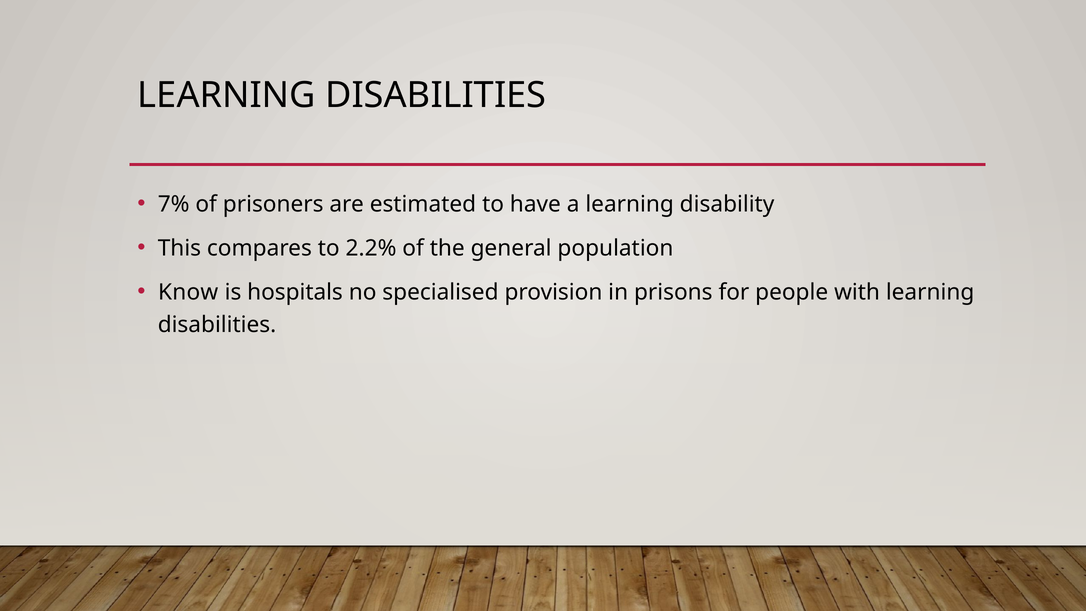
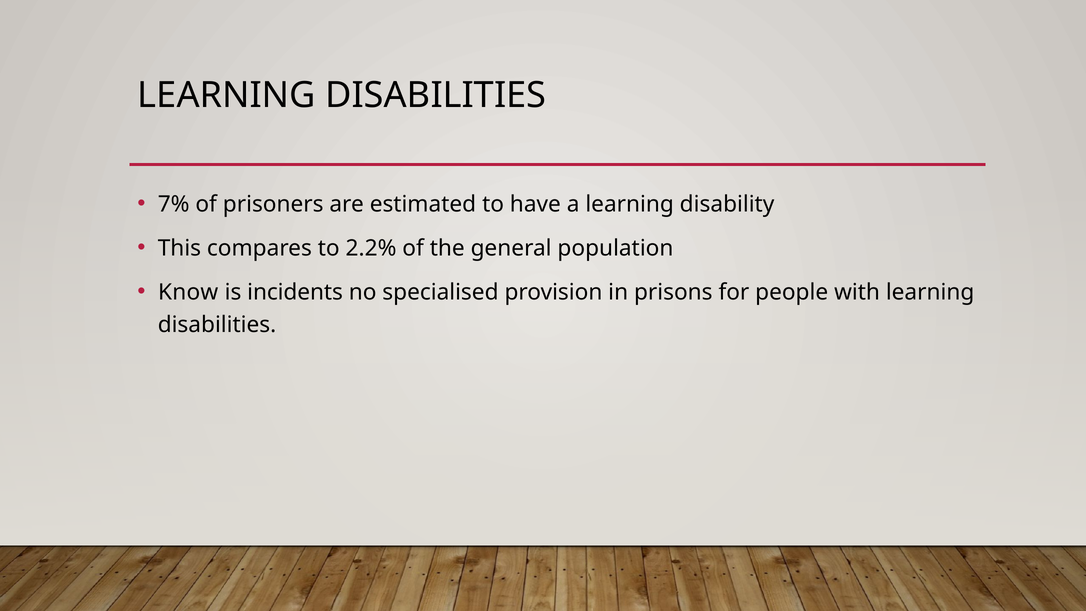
hospitals: hospitals -> incidents
